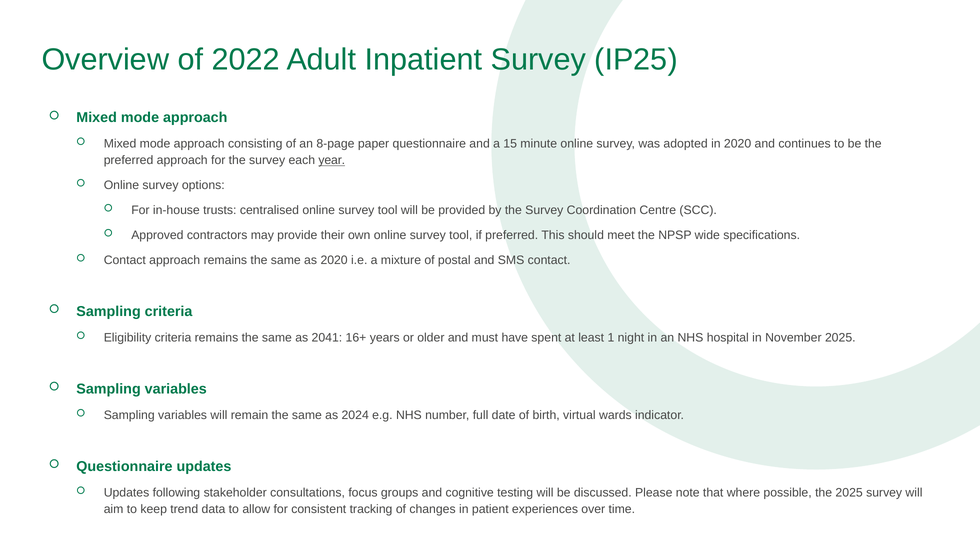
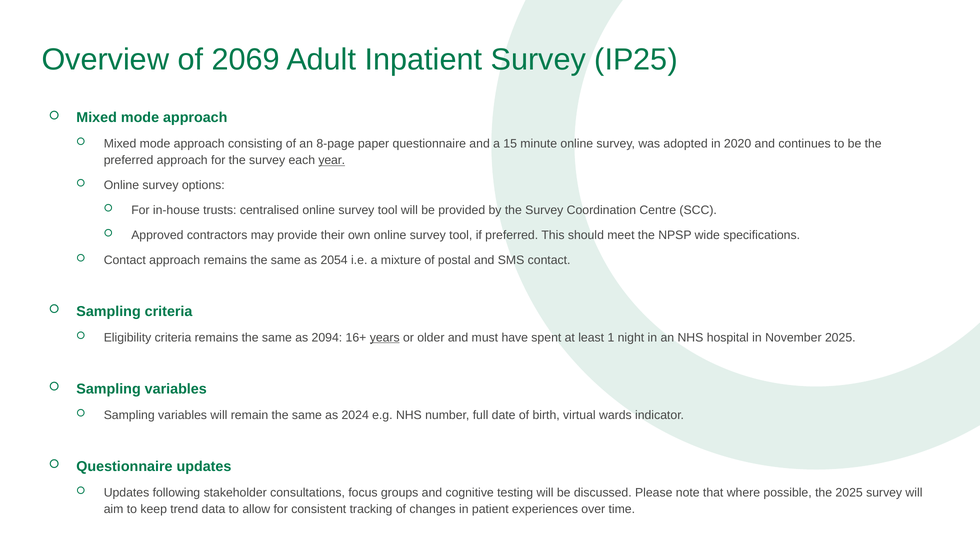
2022: 2022 -> 2069
as 2020: 2020 -> 2054
2041: 2041 -> 2094
years underline: none -> present
